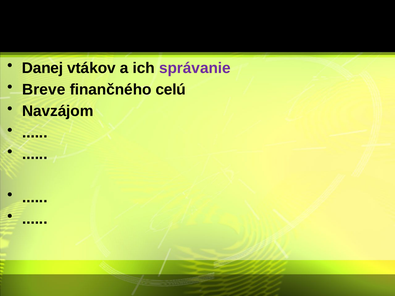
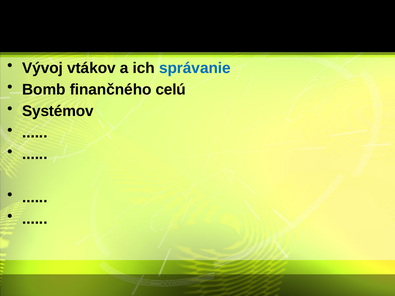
Danej: Danej -> Vývoj
správanie colour: purple -> blue
Breve: Breve -> Bomb
Navzájom: Navzájom -> Systémov
